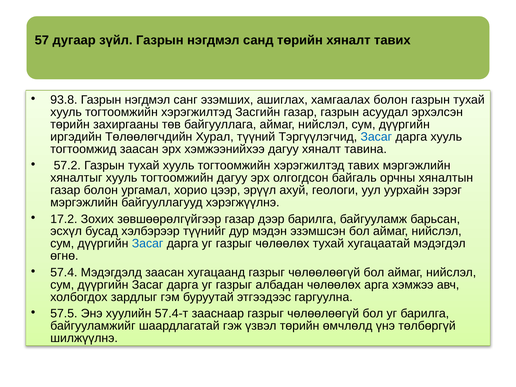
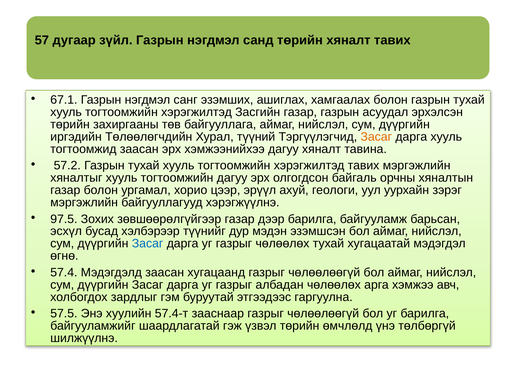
93.8: 93.8 -> 67.1
Засаг at (376, 137) colour: blue -> orange
17.2: 17.2 -> 97.5
